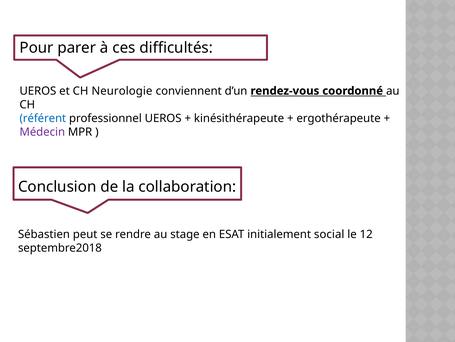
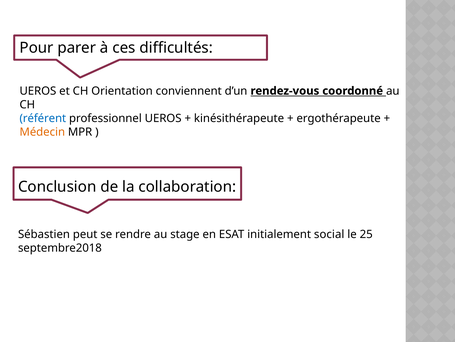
Neurologie: Neurologie -> Orientation
Médecin colour: purple -> orange
12: 12 -> 25
